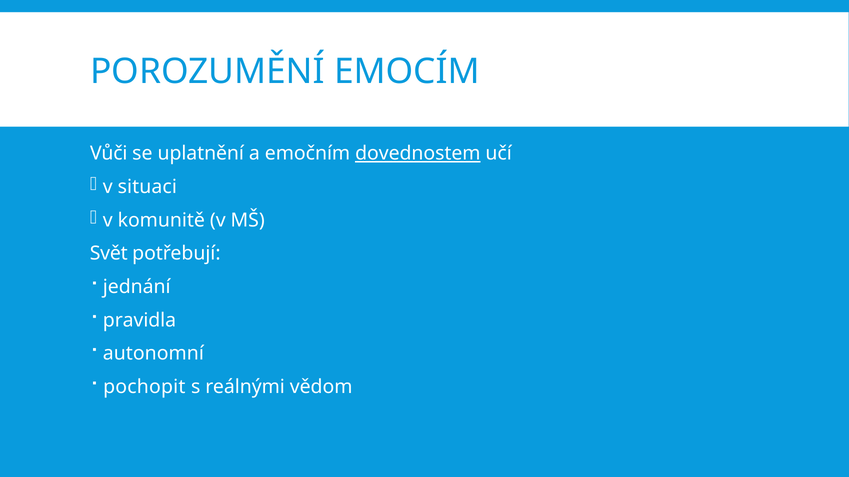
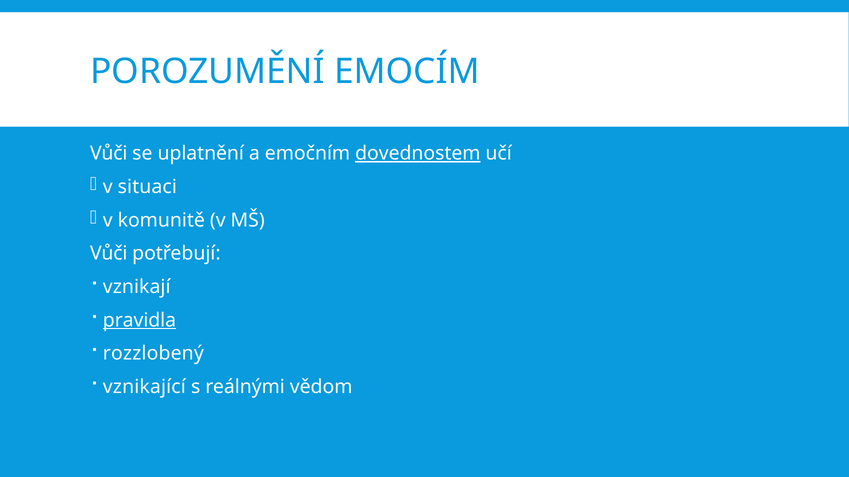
Svět at (109, 254): Svět -> Vůči
jednání: jednání -> vznikají
pravidla underline: none -> present
autonomní: autonomní -> rozzlobený
pochopit: pochopit -> vznikající
